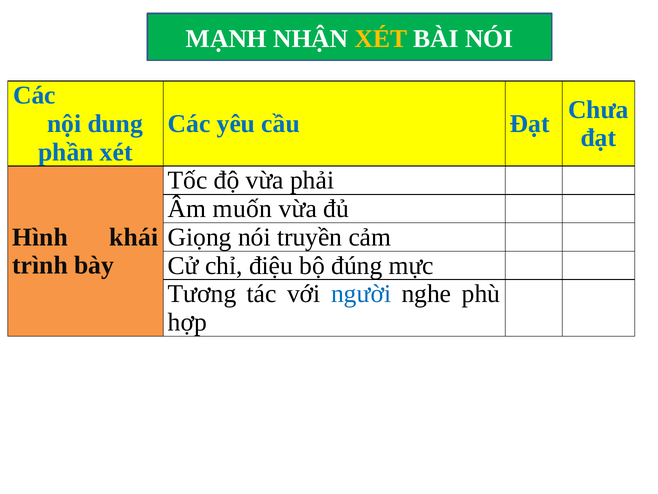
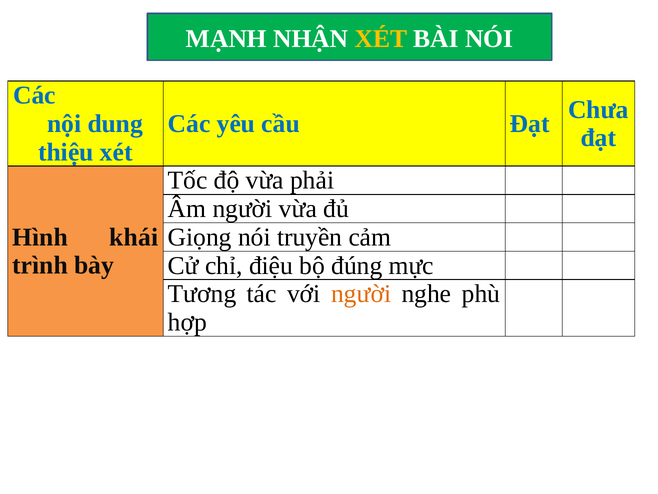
phần: phần -> thiệu
Âm muốn: muốn -> người
người at (361, 294) colour: blue -> orange
